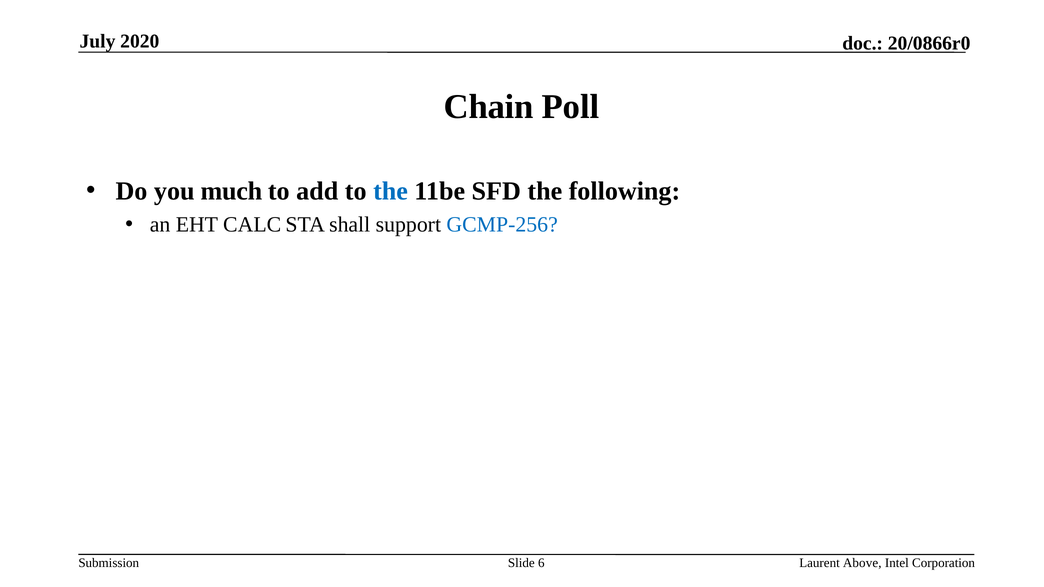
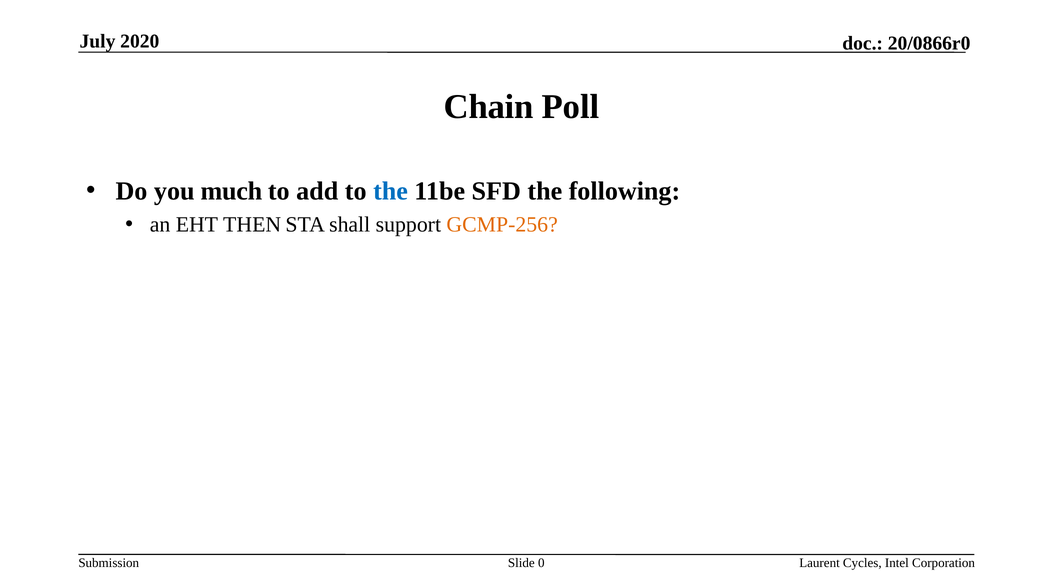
CALC: CALC -> THEN
GCMP-256 colour: blue -> orange
6: 6 -> 0
Above: Above -> Cycles
